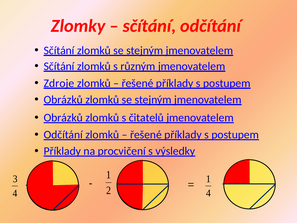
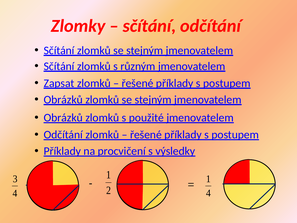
Zdroje: Zdroje -> Zapsat
čitatelů: čitatelů -> použité
